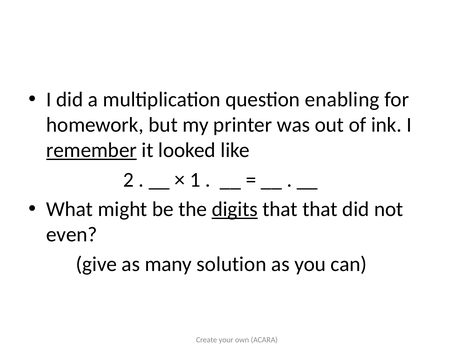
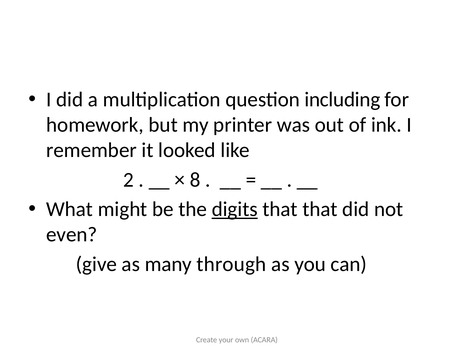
enabling: enabling -> including
remember underline: present -> none
1: 1 -> 8
solution: solution -> through
